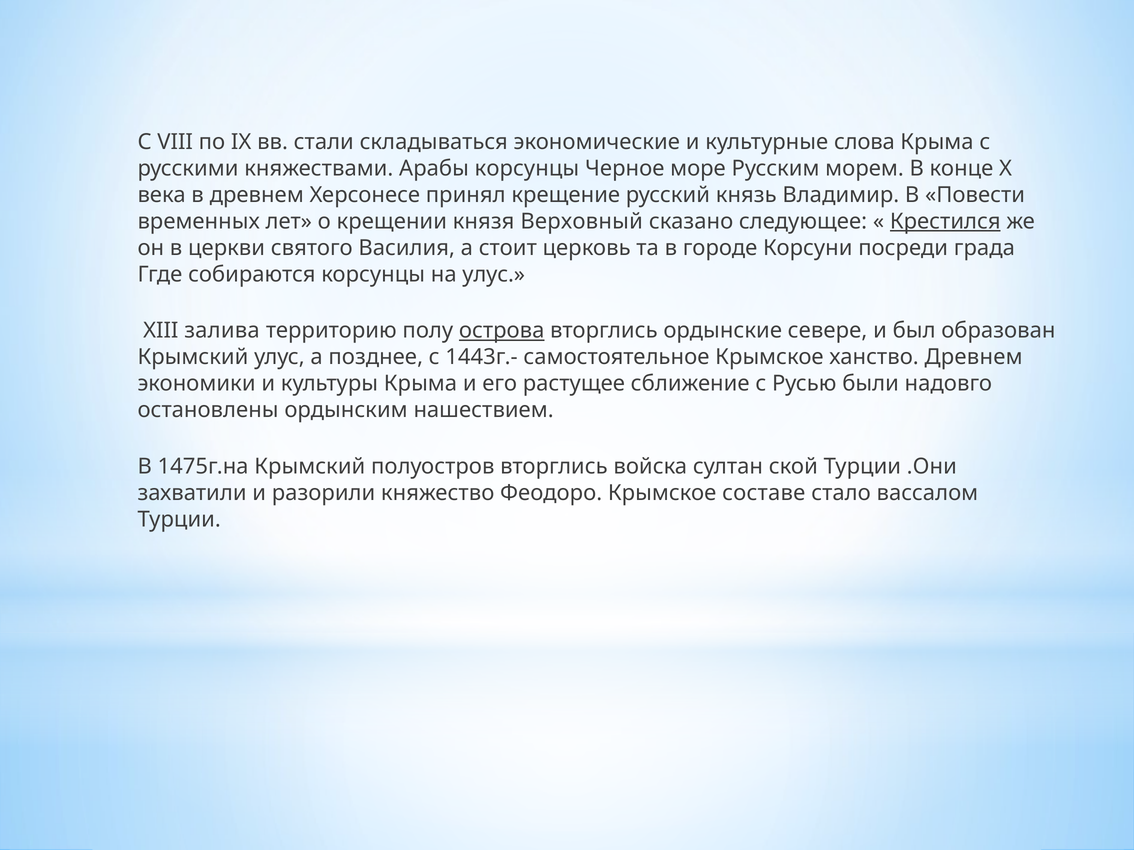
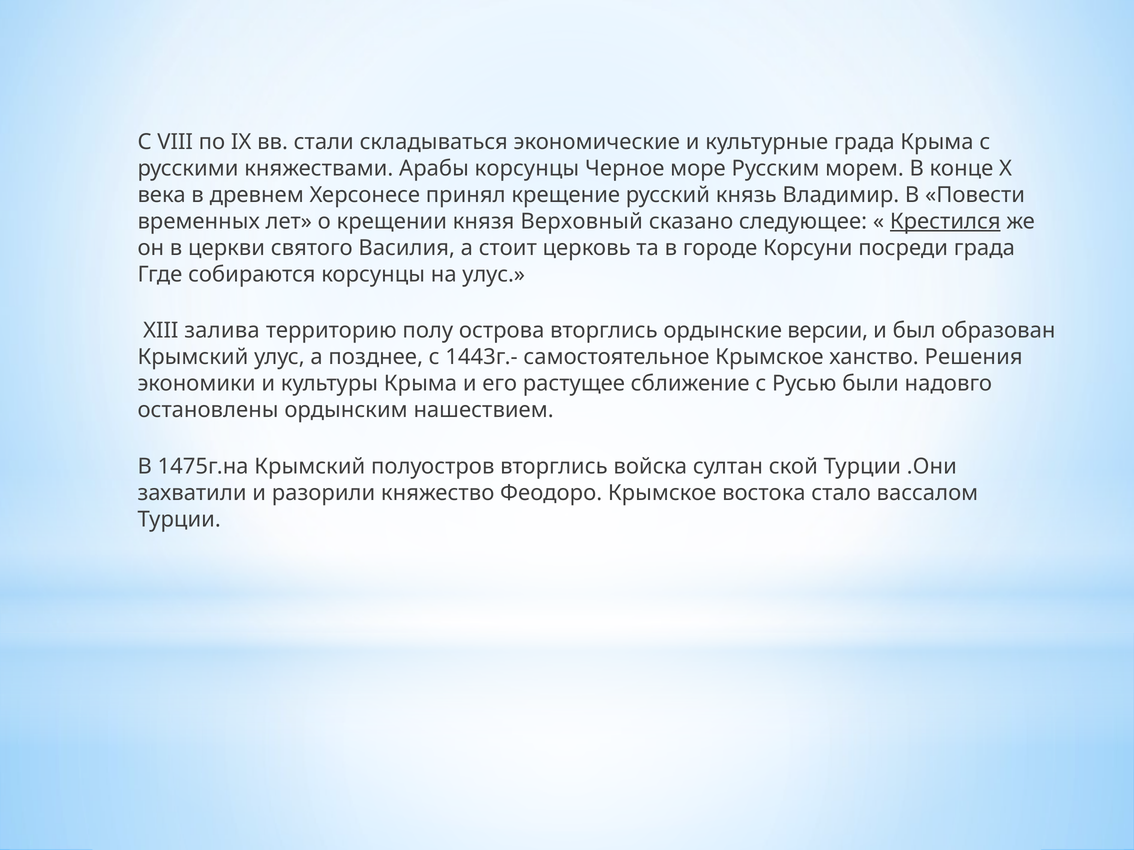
культурные слова: слова -> града
острова underline: present -> none
севере: севере -> версии
ханство Древнем: Древнем -> Решения
составе: составе -> востока
